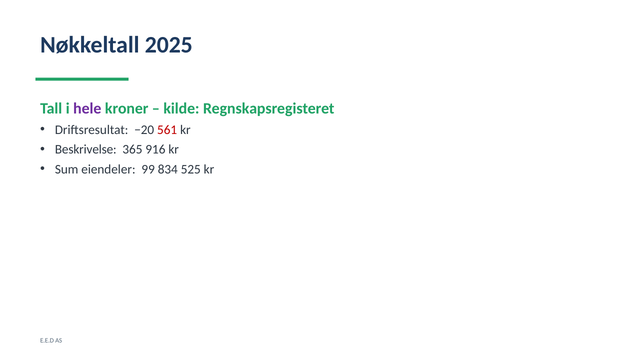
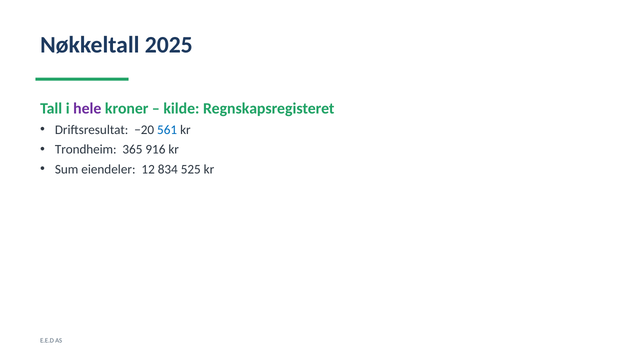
561 colour: red -> blue
Beskrivelse: Beskrivelse -> Trondheim
99: 99 -> 12
